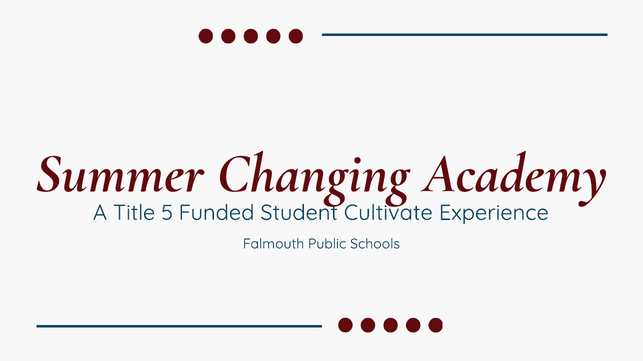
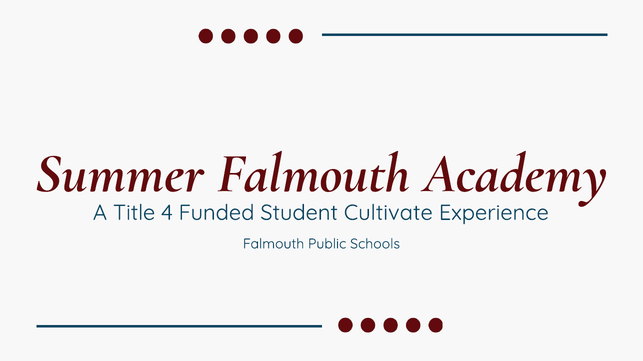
Summer Changing: Changing -> Falmouth
5: 5 -> 4
